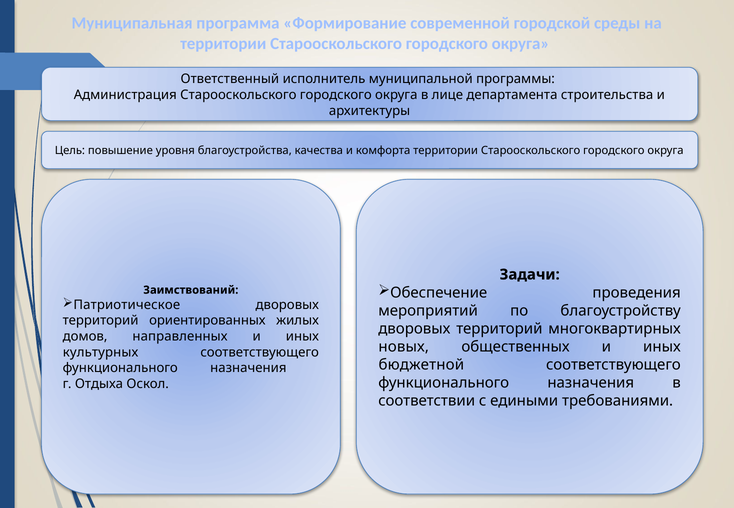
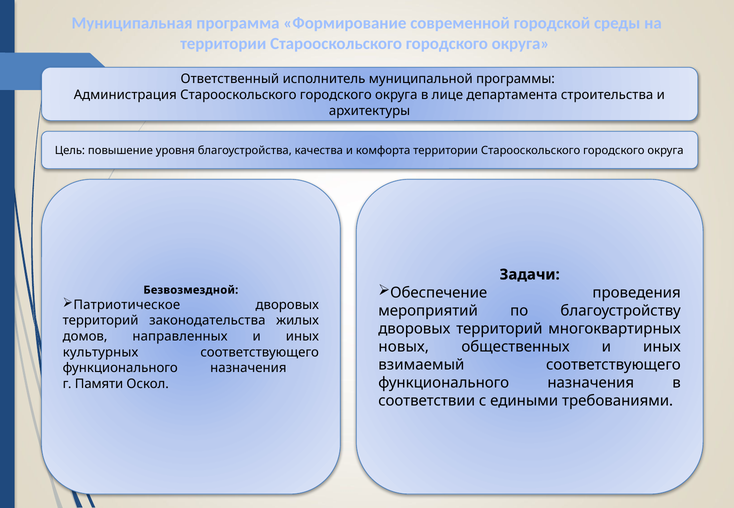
Заимствований: Заимствований -> Безвозмездной
ориентированных: ориентированных -> законодательства
бюджетной: бюджетной -> взимаемый
Отдыха: Отдыха -> Памяти
